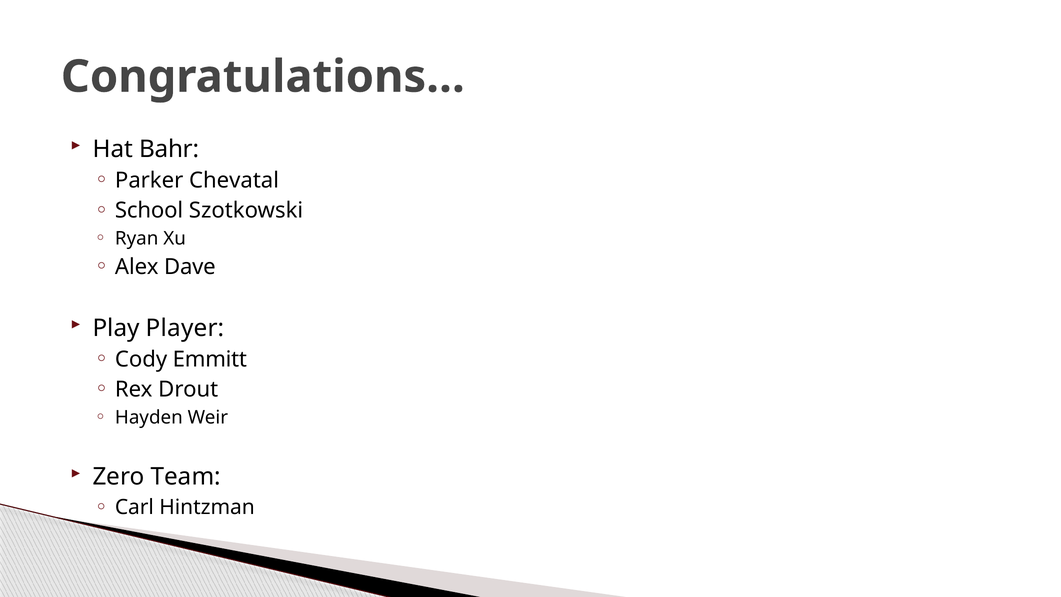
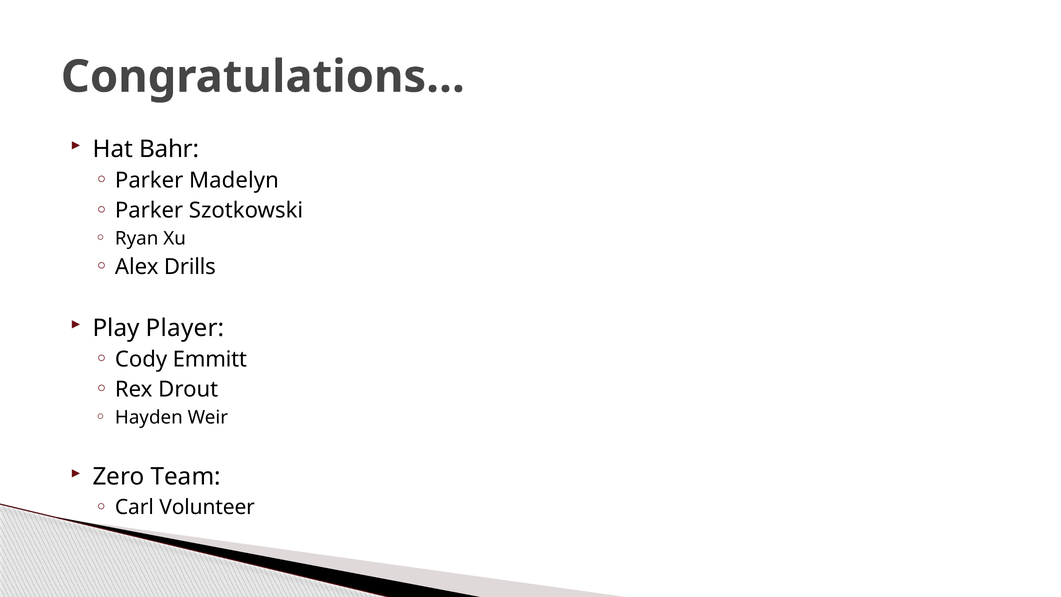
Chevatal: Chevatal -> Madelyn
School at (149, 210): School -> Parker
Dave: Dave -> Drills
Hintzman: Hintzman -> Volunteer
